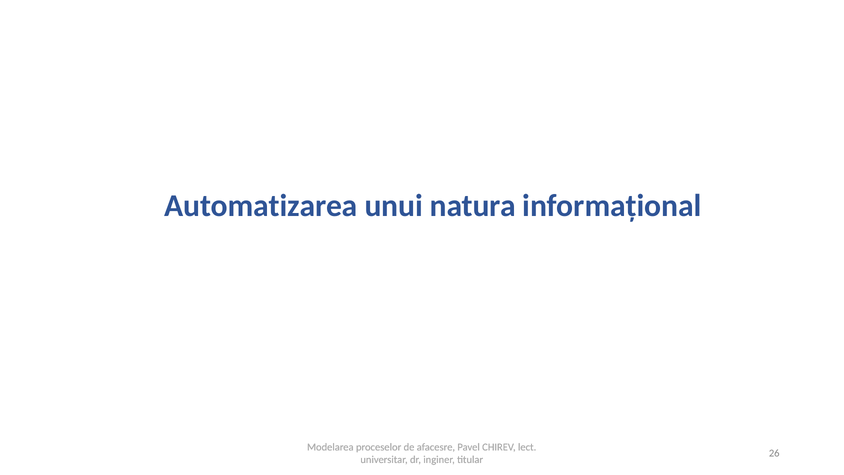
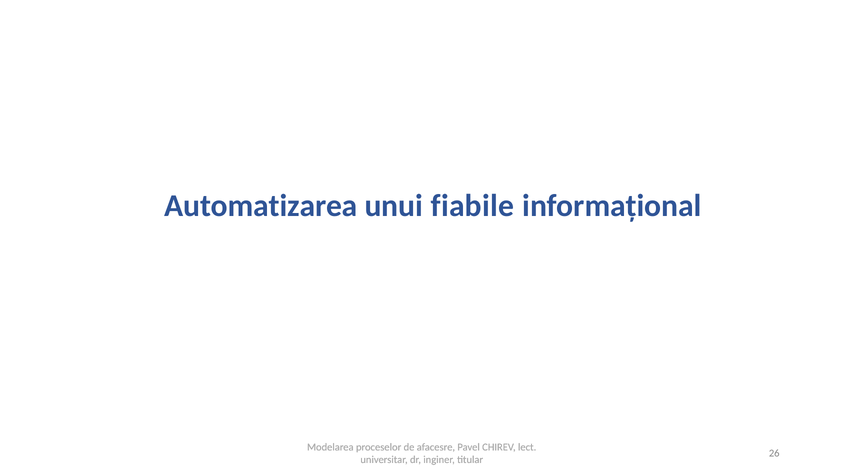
natura: natura -> fiabile
